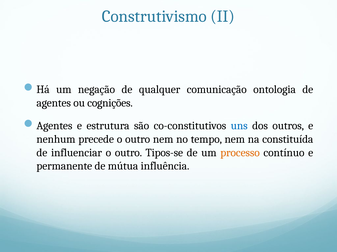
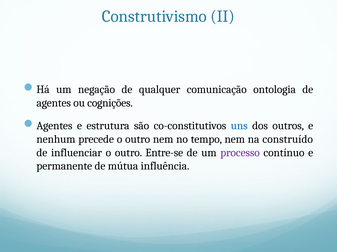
constituída: constituída -> construído
Tipos-se: Tipos-se -> Entre-se
processo colour: orange -> purple
